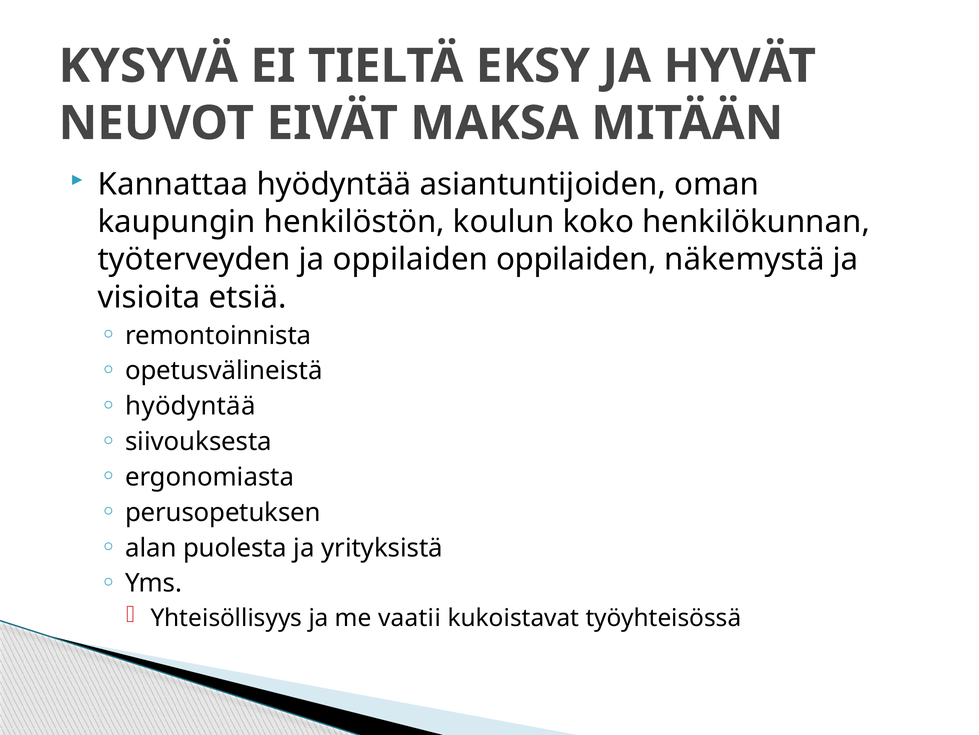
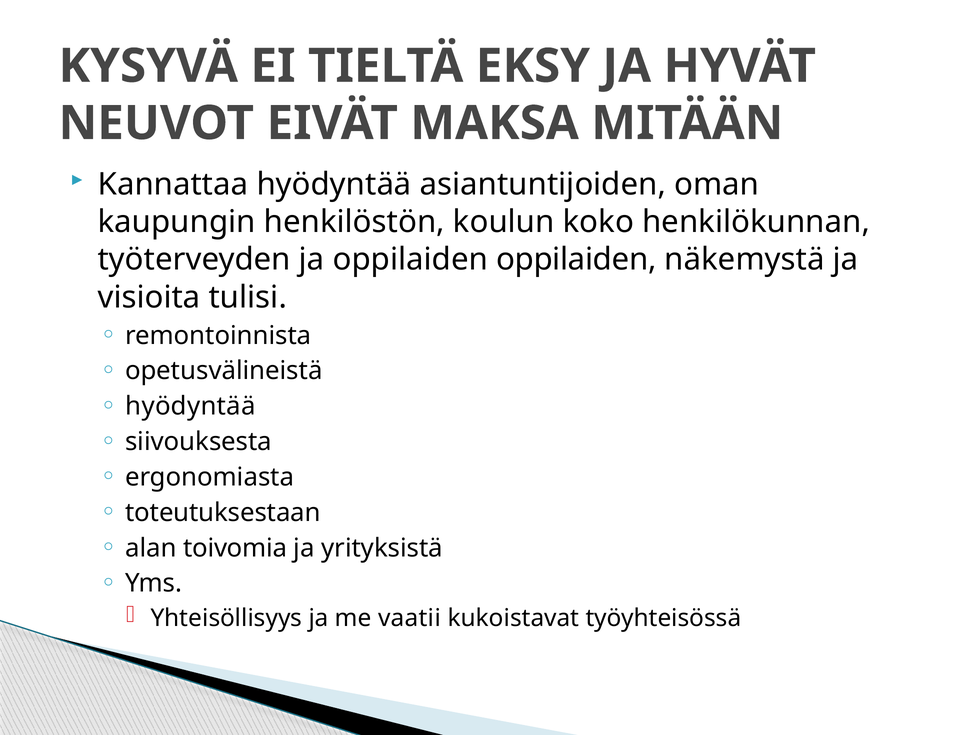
etsiä: etsiä -> tulisi
perusopetuksen: perusopetuksen -> toteutuksestaan
puolesta: puolesta -> toivomia
